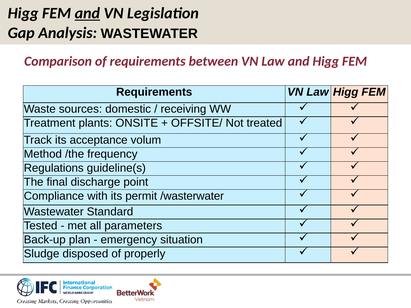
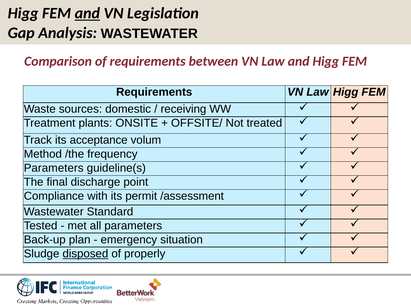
Regulations at (54, 168): Regulations -> Parameters
/wasterwater: /wasterwater -> /assessment
disposed underline: none -> present
